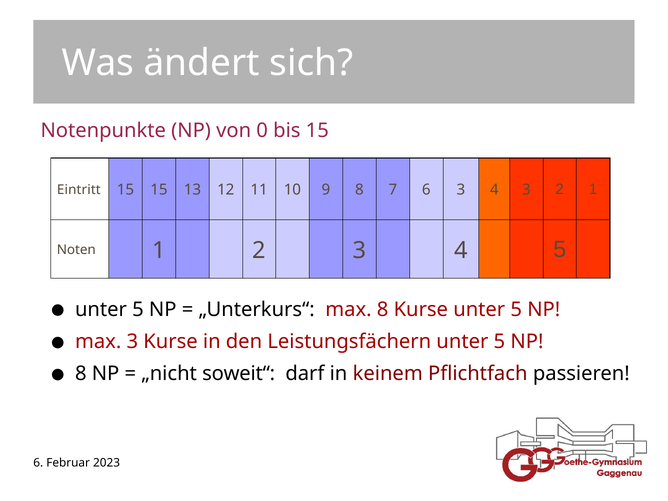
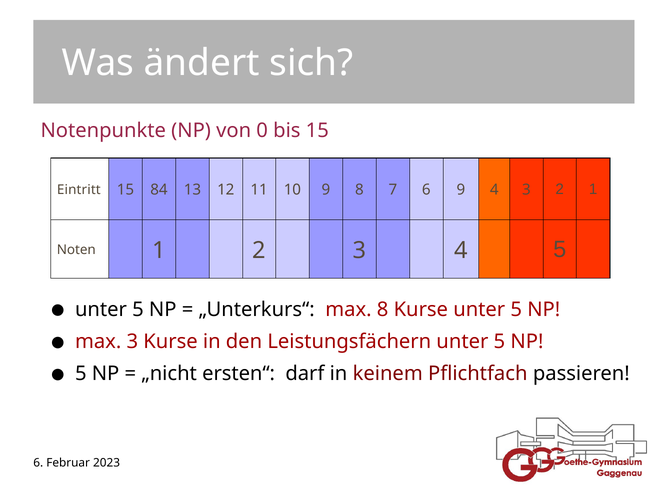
15 15: 15 -> 84
6 3: 3 -> 9
8 at (81, 374): 8 -> 5
soweit“: soweit“ -> ersten“
